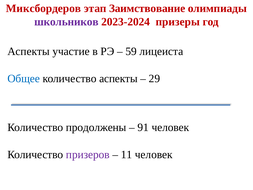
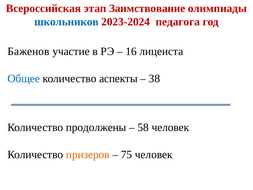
Миксбордеров: Миксбордеров -> Всероссийская
школьников colour: purple -> blue
призеры: призеры -> педагога
Аспекты at (29, 51): Аспекты -> Баженов
59: 59 -> 16
29: 29 -> 38
91: 91 -> 58
призеров colour: purple -> orange
11: 11 -> 75
